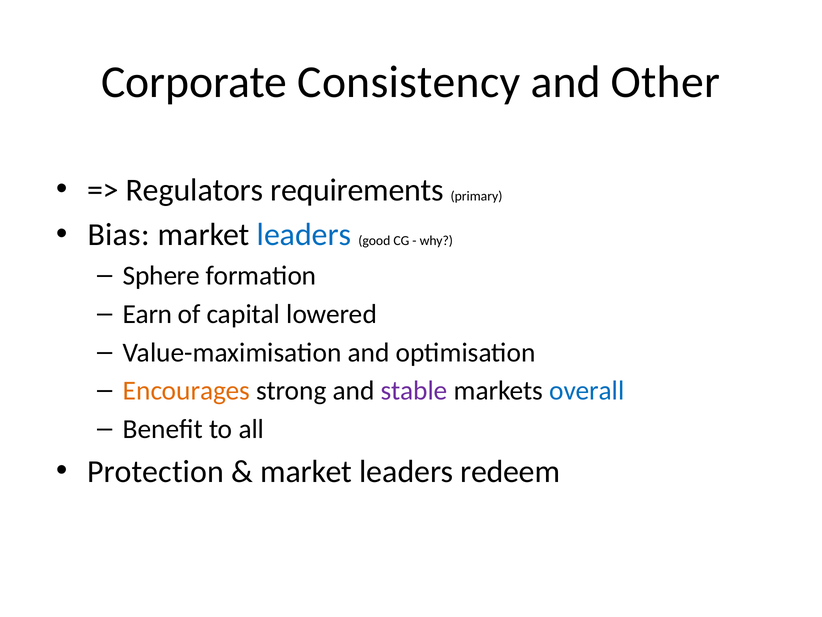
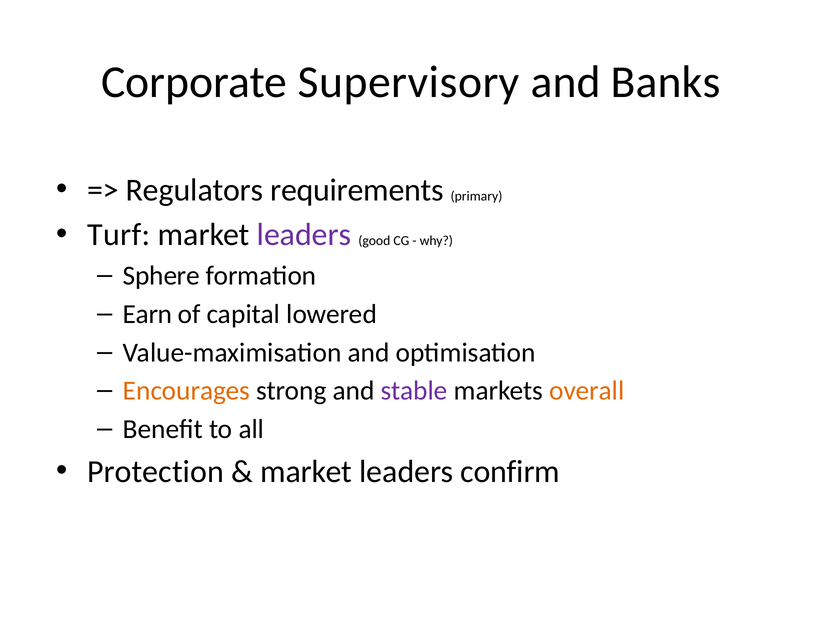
Consistency: Consistency -> Supervisory
Other: Other -> Banks
Bias: Bias -> Turf
leaders at (304, 235) colour: blue -> purple
overall colour: blue -> orange
redeem: redeem -> confirm
